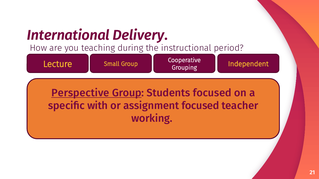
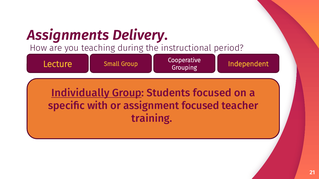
International: International -> Assignments
Perspective: Perspective -> Individually
working: working -> training
